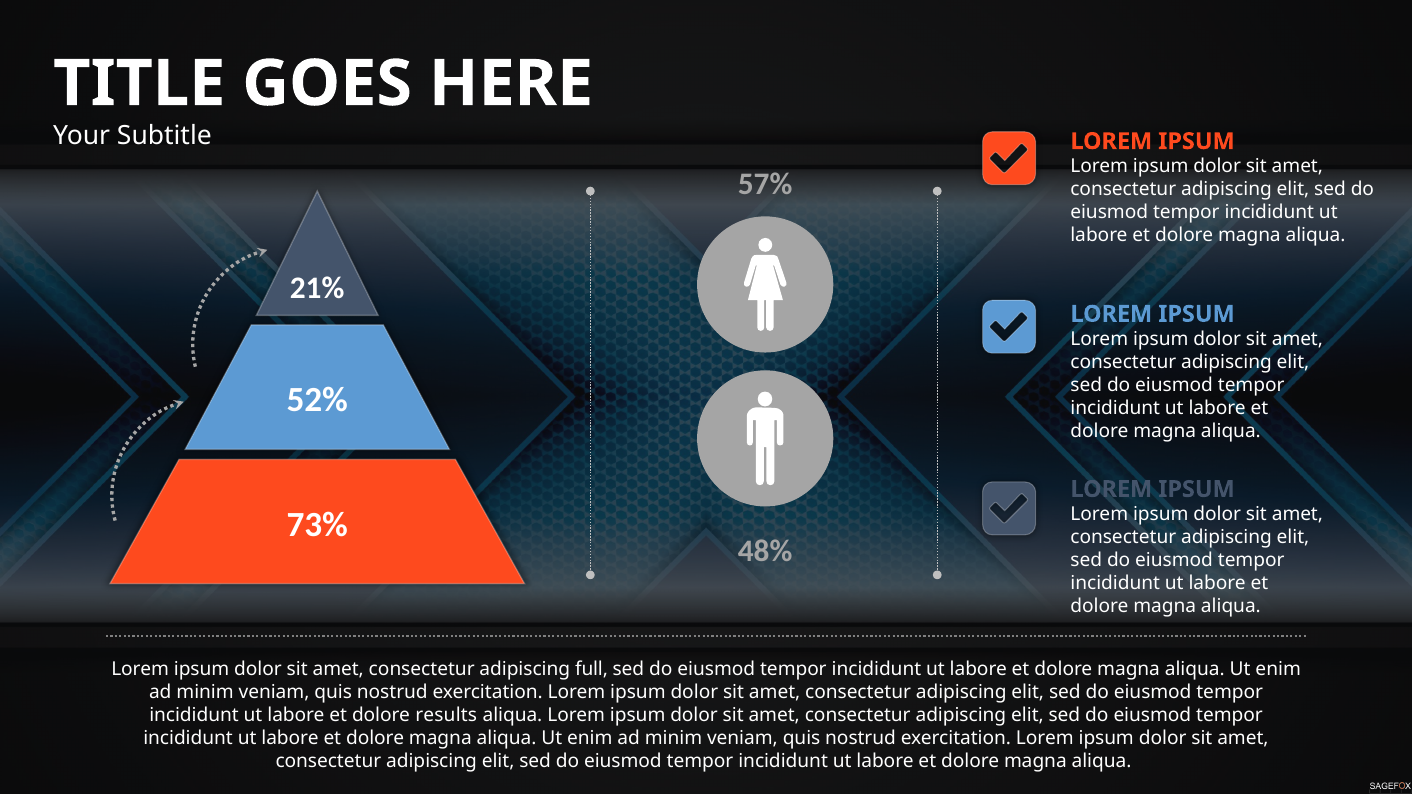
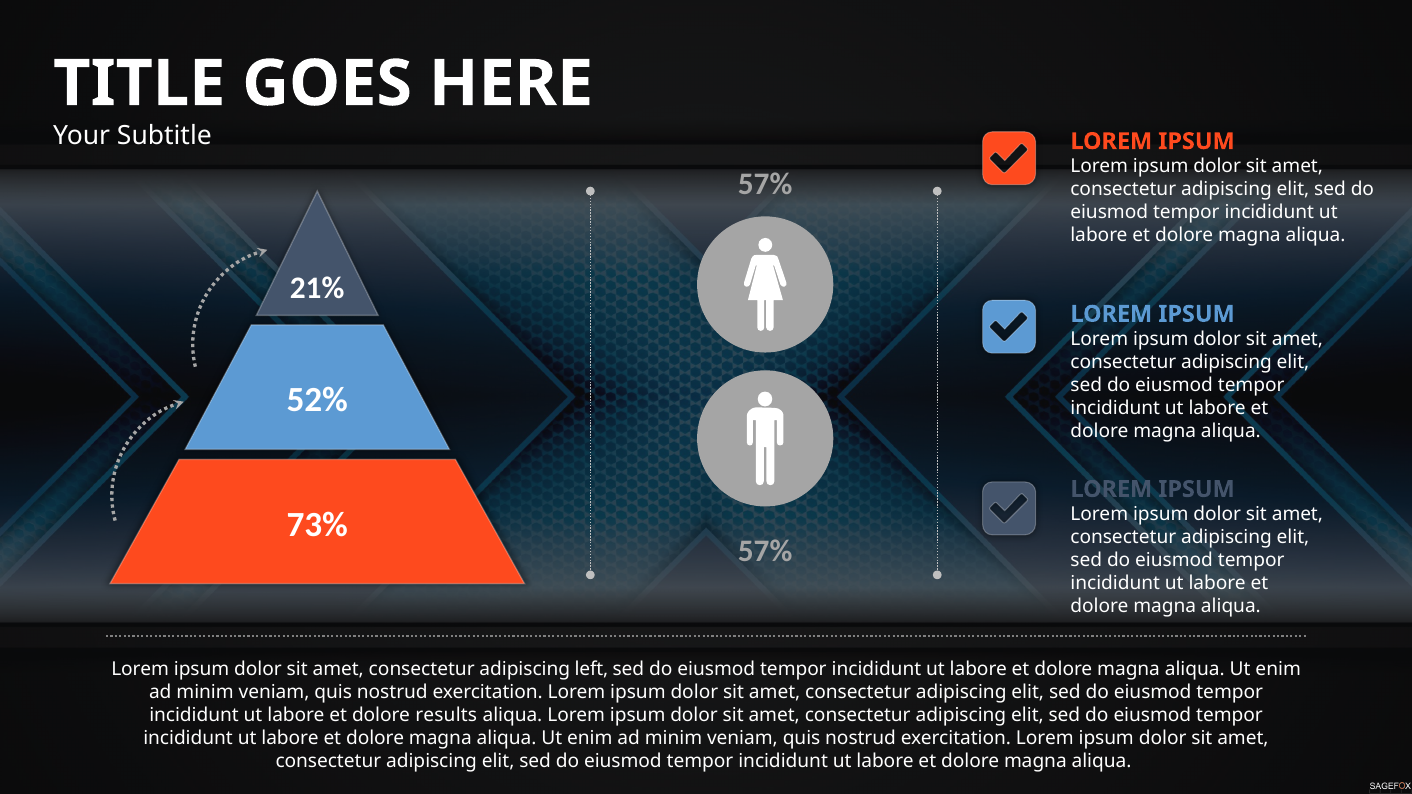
48% at (765, 552): 48% -> 57%
full: full -> left
